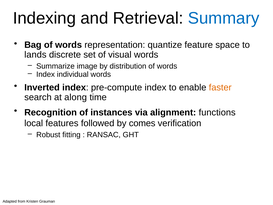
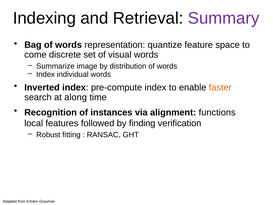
Summary colour: blue -> purple
lands: lands -> come
comes: comes -> finding
